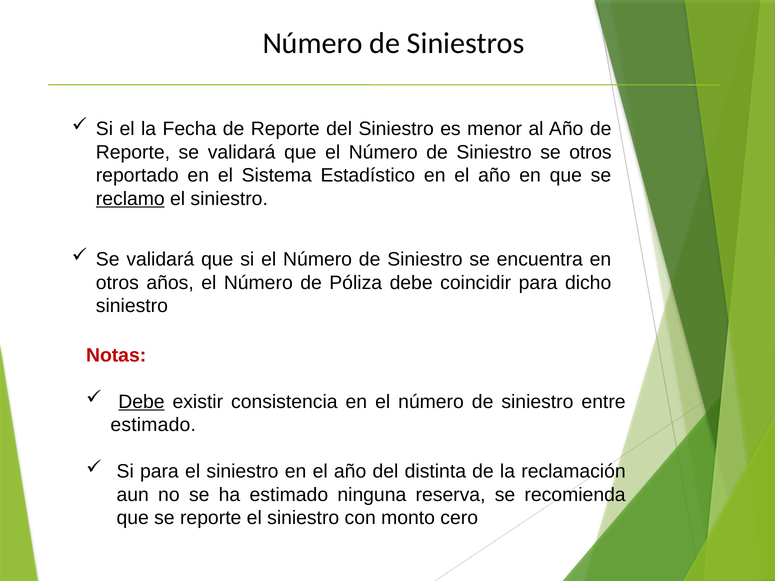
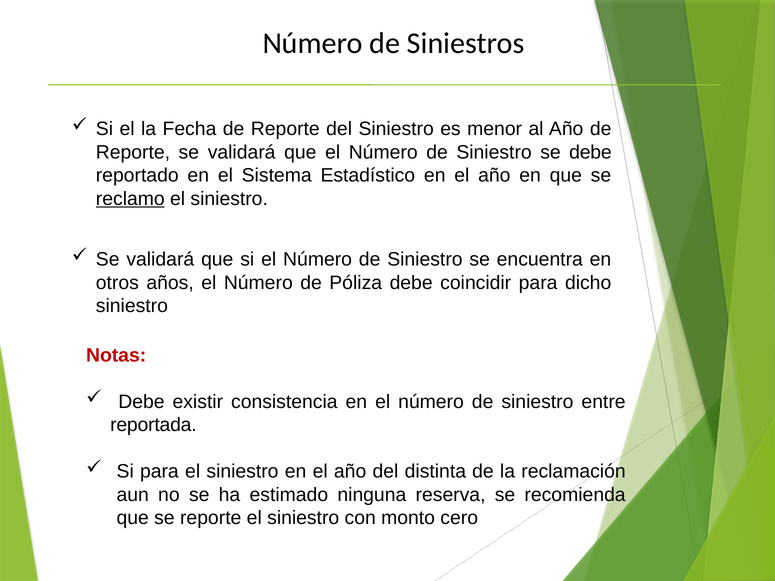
se otros: otros -> debe
Debe at (141, 402) underline: present -> none
estimado at (153, 425): estimado -> reportada
